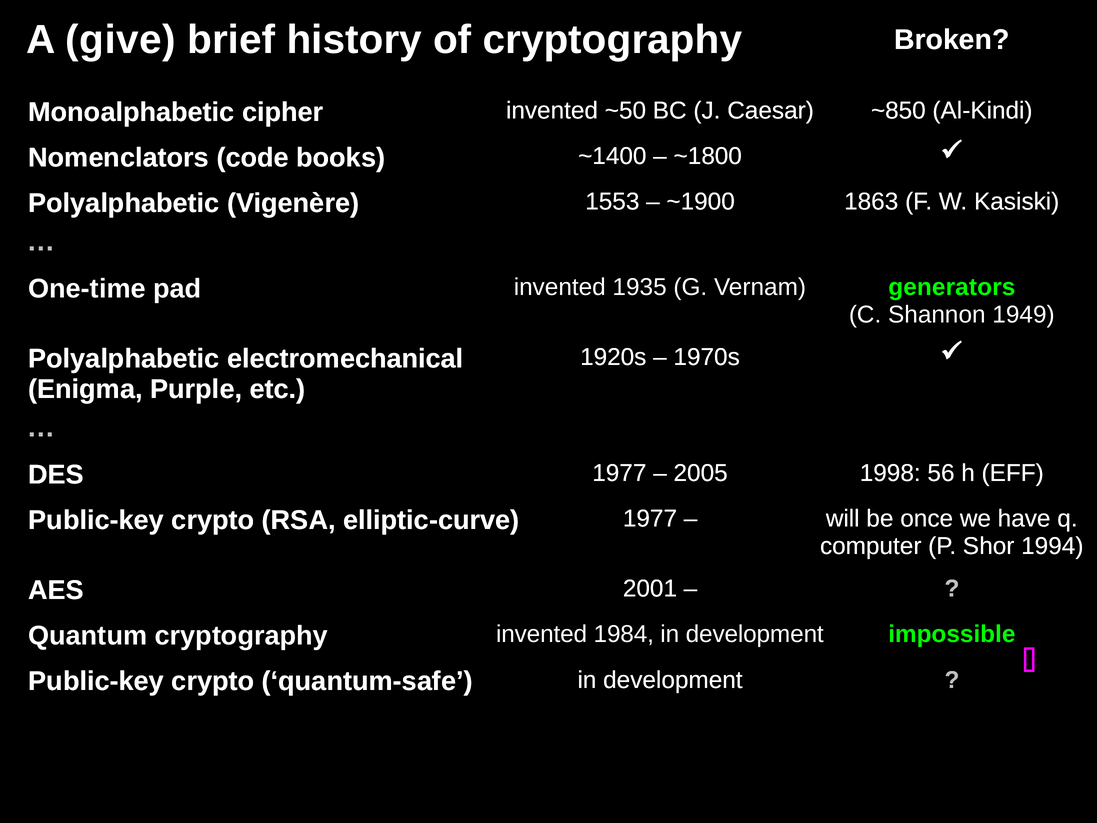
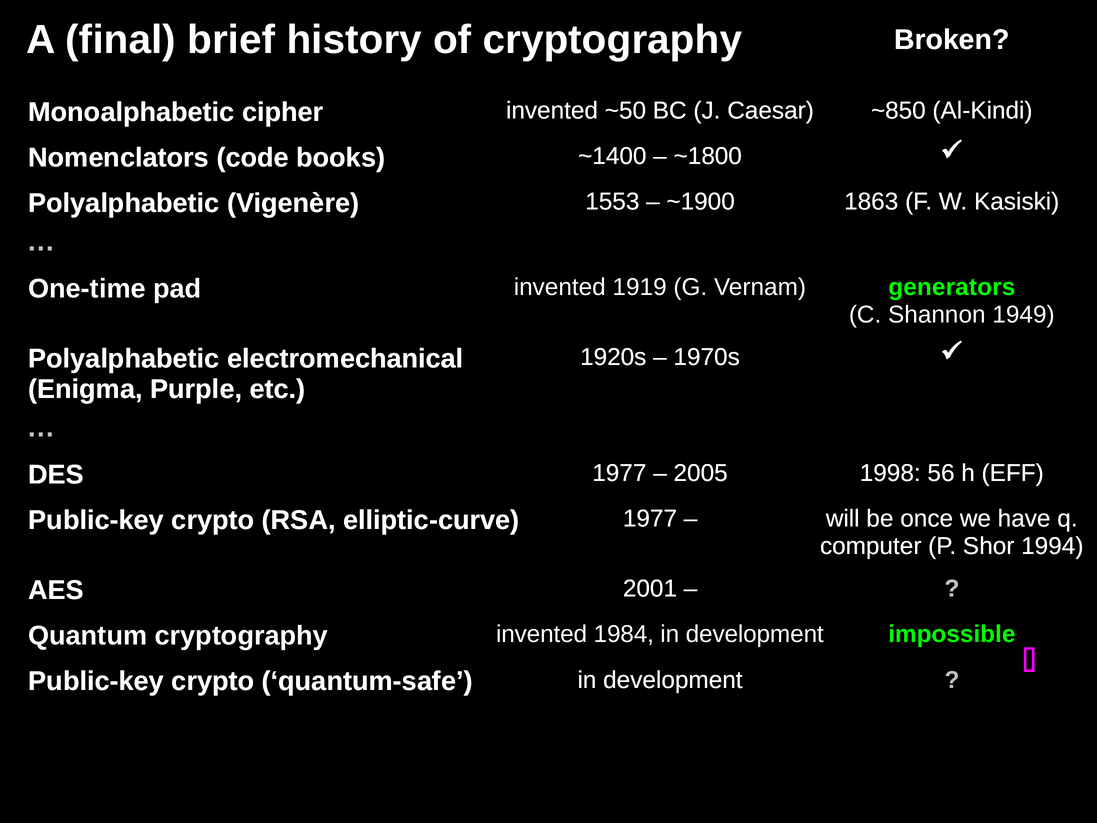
give: give -> final
1935: 1935 -> 1919
